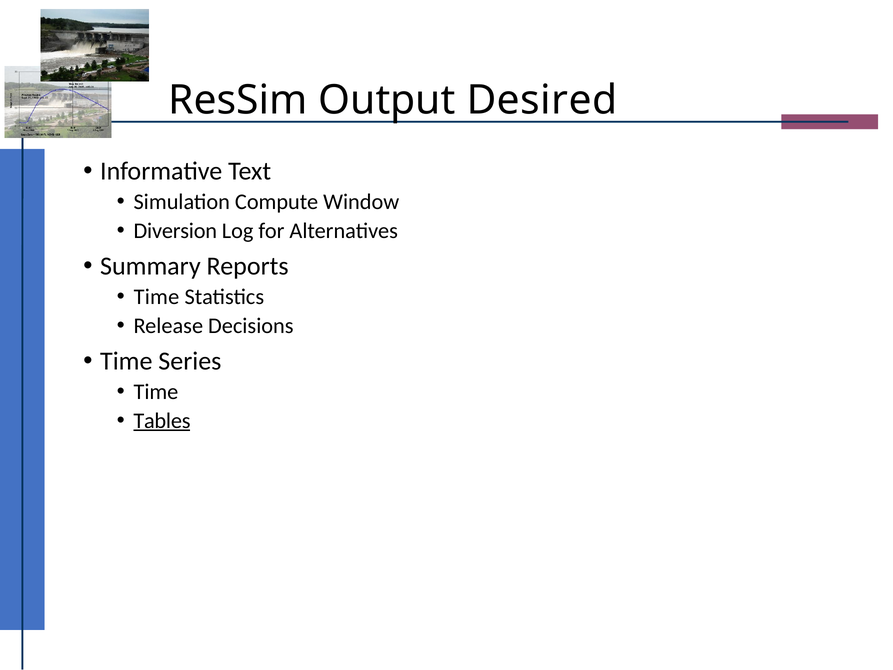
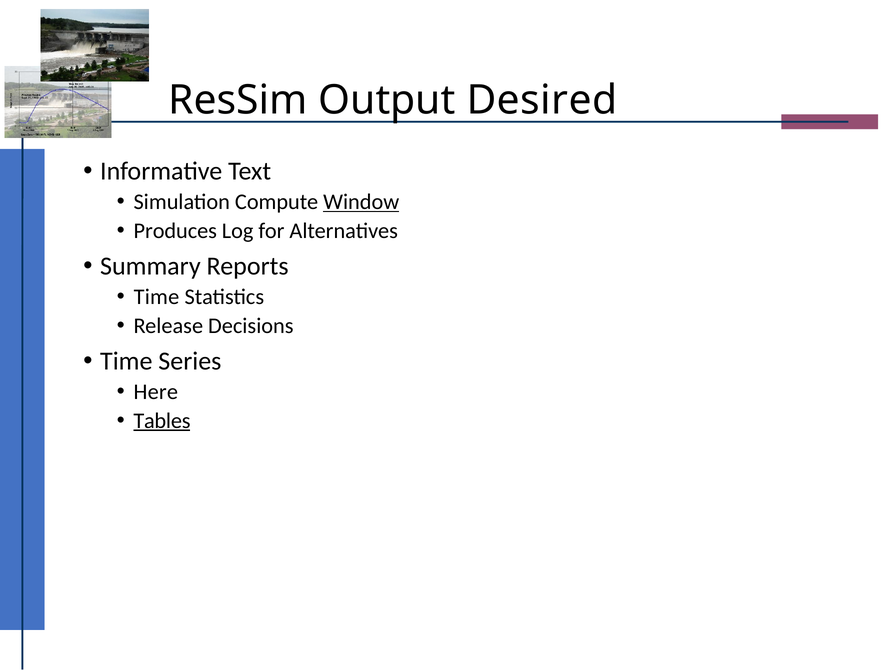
Window underline: none -> present
Diversion: Diversion -> Produces
Time at (156, 392): Time -> Here
